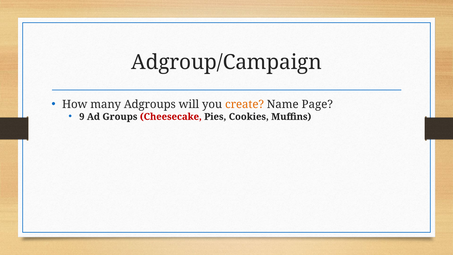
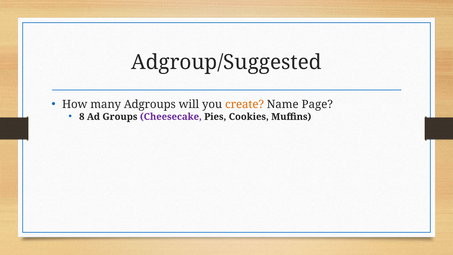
Adgroup/Campaign: Adgroup/Campaign -> Adgroup/Suggested
9: 9 -> 8
Cheesecake colour: red -> purple
